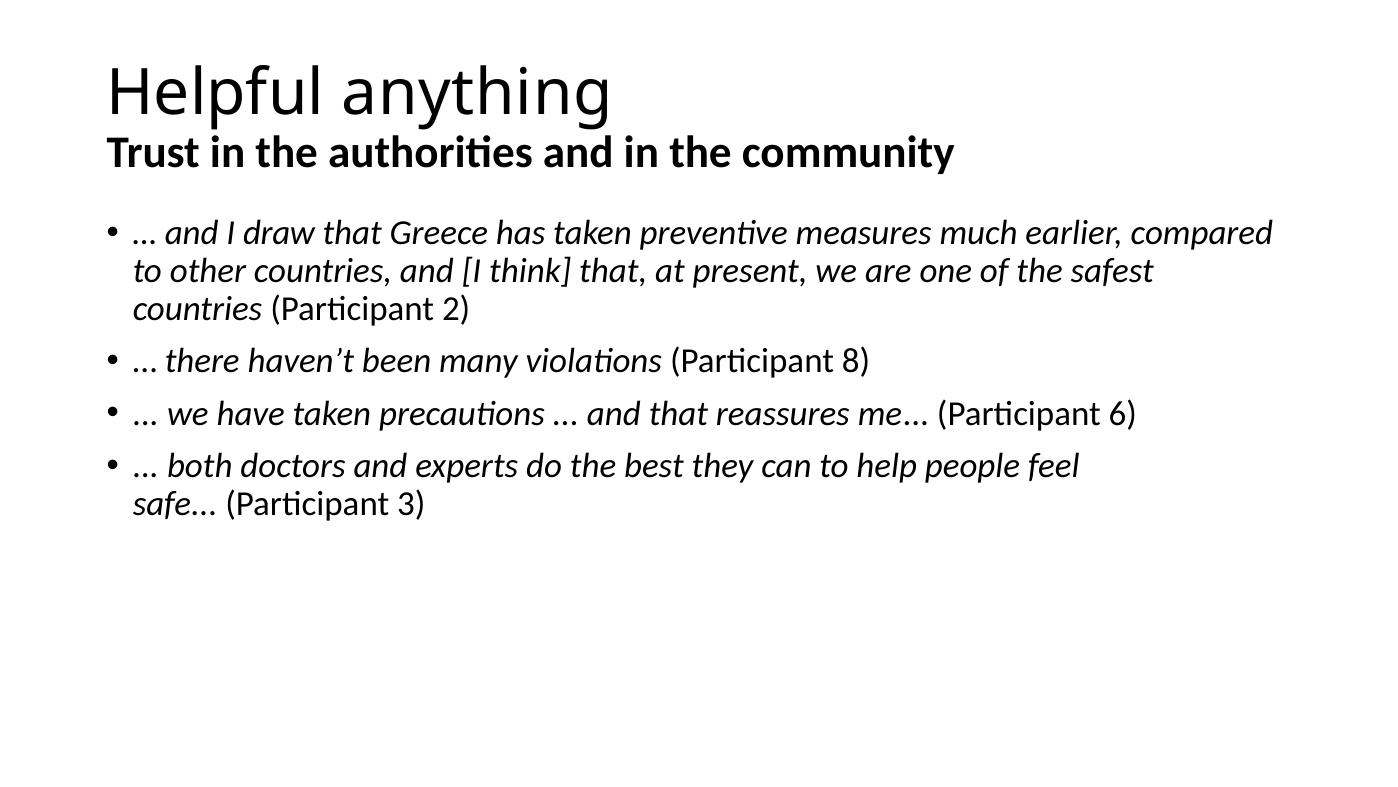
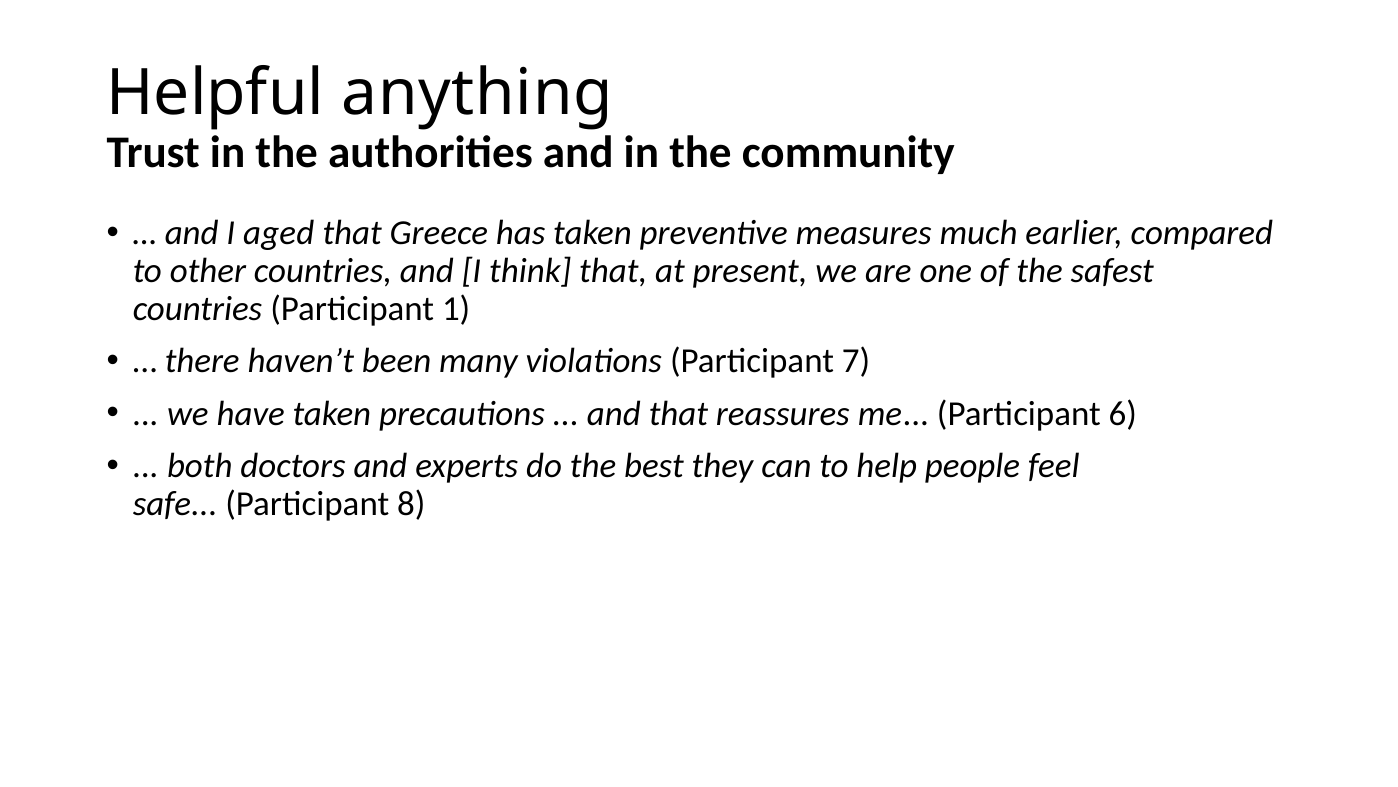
draw: draw -> aged
2: 2 -> 1
8: 8 -> 7
3: 3 -> 8
